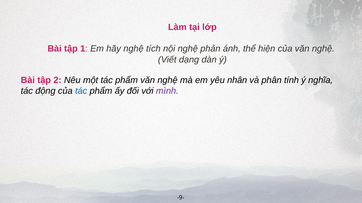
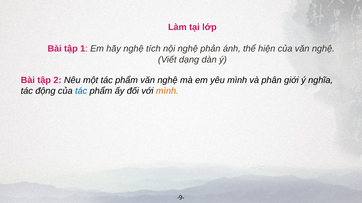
yêu nhân: nhân -> mình
tính: tính -> giới
mình at (167, 91) colour: purple -> orange
